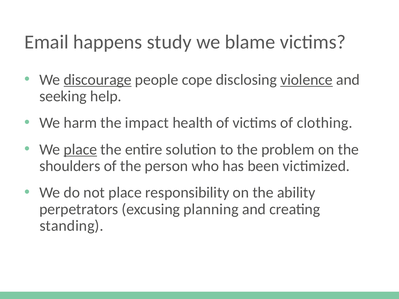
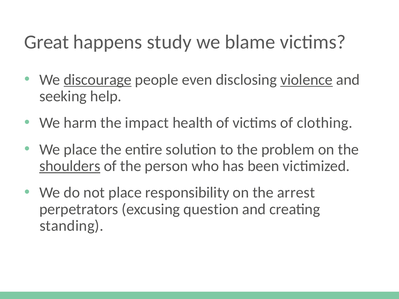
Email: Email -> Great
cope: cope -> even
place at (80, 150) underline: present -> none
shoulders underline: none -> present
ability: ability -> arrest
planning: planning -> question
